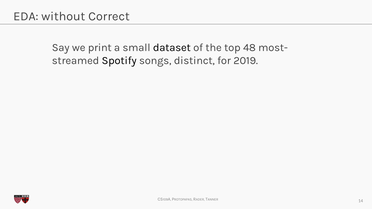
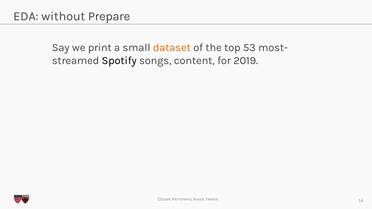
Correct: Correct -> Prepare
dataset colour: black -> orange
48: 48 -> 53
distinct: distinct -> content
